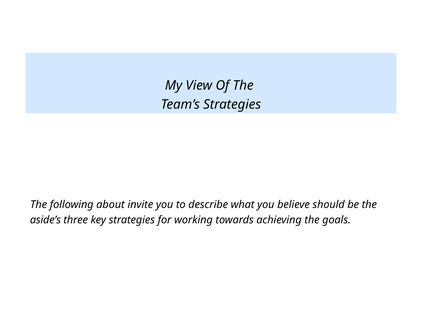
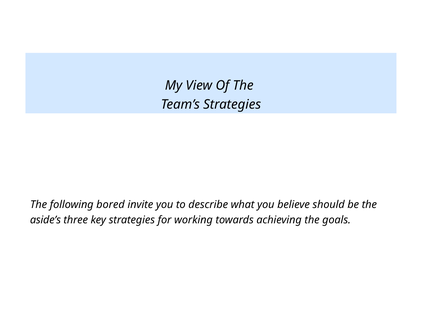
about: about -> bored
